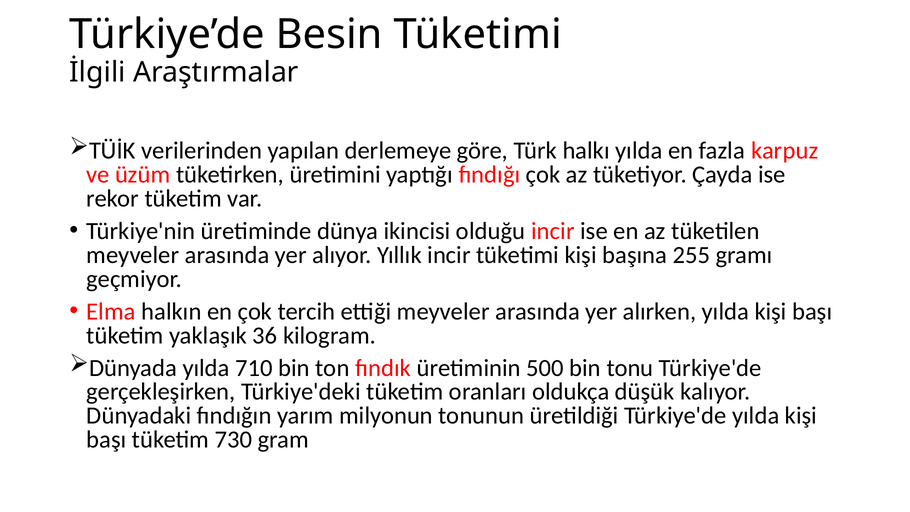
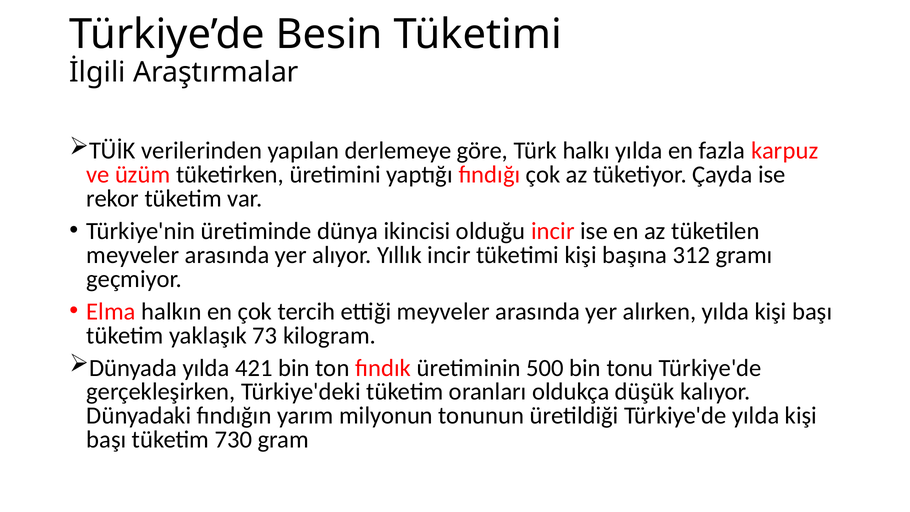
255: 255 -> 312
36: 36 -> 73
710: 710 -> 421
